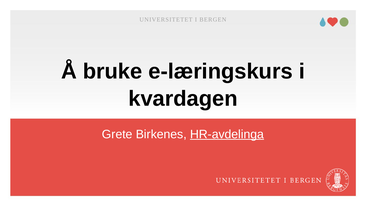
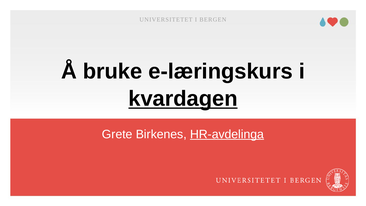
kvardagen underline: none -> present
